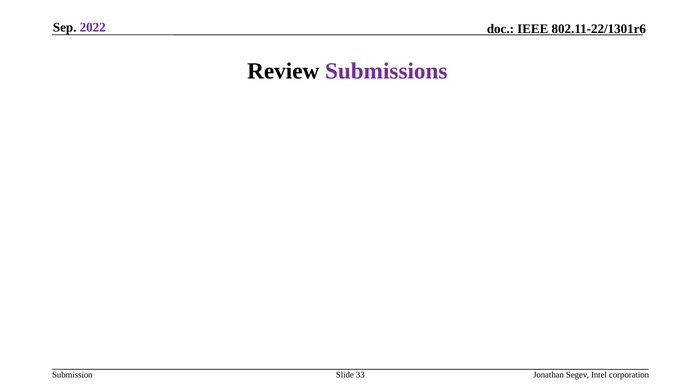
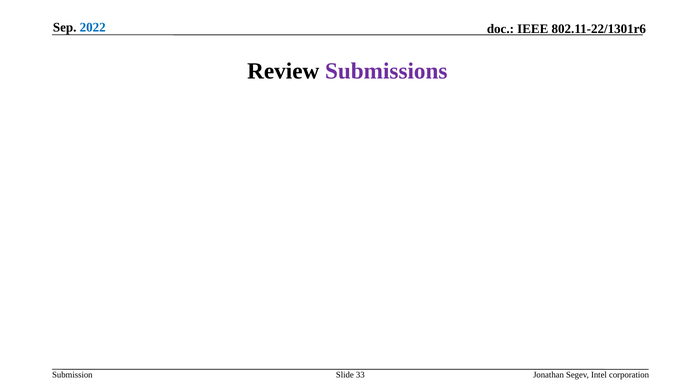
2022 colour: purple -> blue
